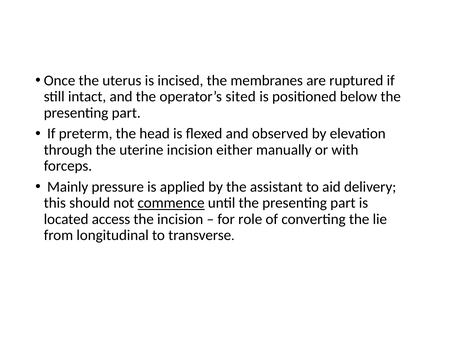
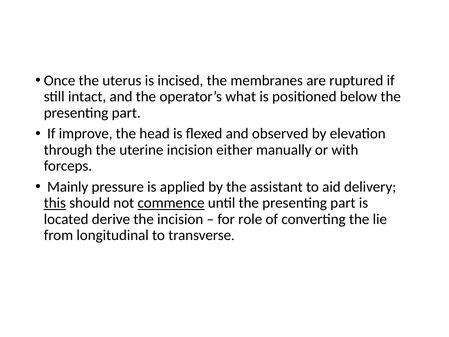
sited: sited -> what
preterm: preterm -> improve
this underline: none -> present
access: access -> derive
